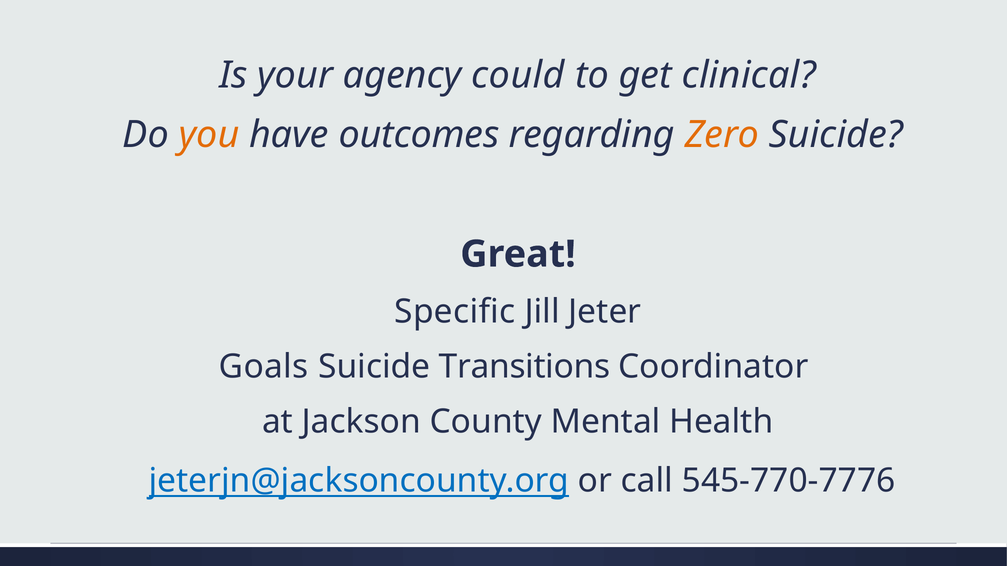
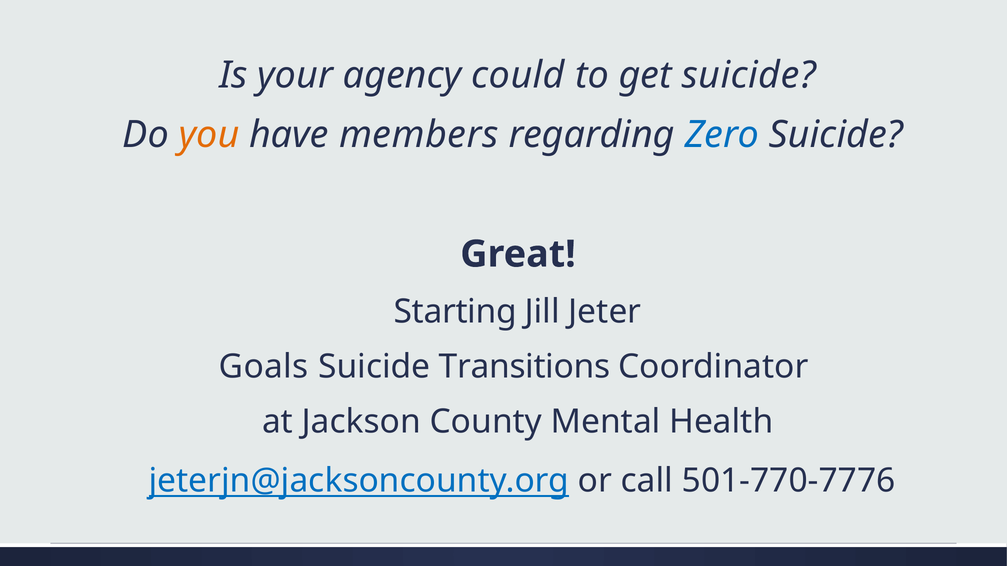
get clinical: clinical -> suicide
outcomes: outcomes -> members
Zero colour: orange -> blue
Specific: Specific -> Starting
545-770-7776: 545-770-7776 -> 501-770-7776
